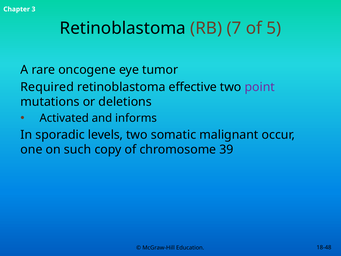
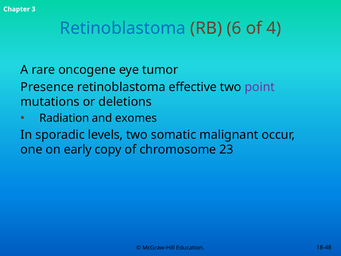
Retinoblastoma at (123, 28) colour: black -> blue
7: 7 -> 6
5: 5 -> 4
Required: Required -> Presence
Activated: Activated -> Radiation
informs: informs -> exomes
such: such -> early
39: 39 -> 23
